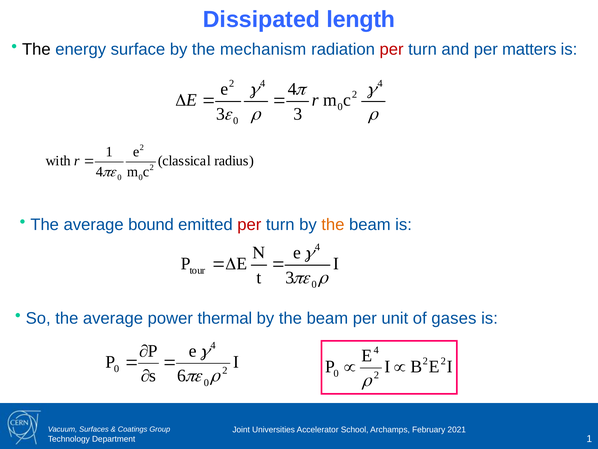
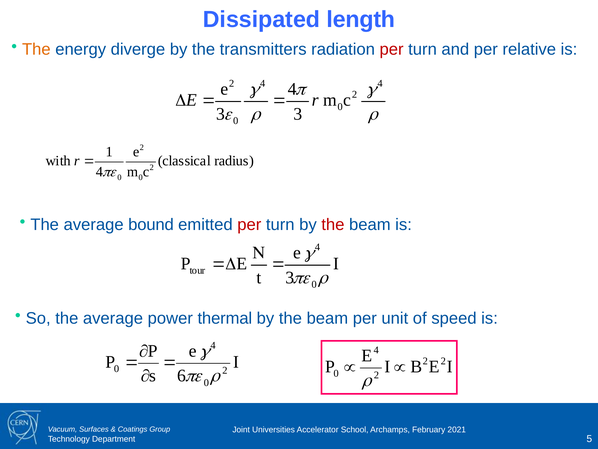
The at (36, 49) colour: black -> orange
surface: surface -> diverge
mechanism: mechanism -> transmitters
matters: matters -> relative
the at (333, 225) colour: orange -> red
gases: gases -> speed
1 at (589, 438): 1 -> 5
